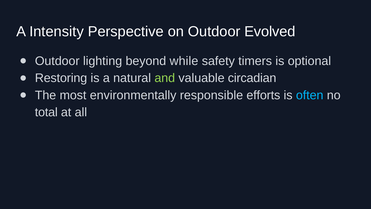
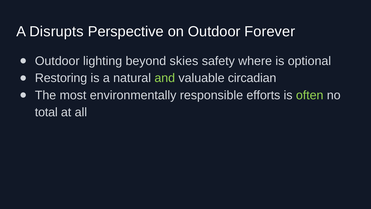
Intensity: Intensity -> Disrupts
Evolved: Evolved -> Forever
while: while -> skies
timers: timers -> where
often colour: light blue -> light green
